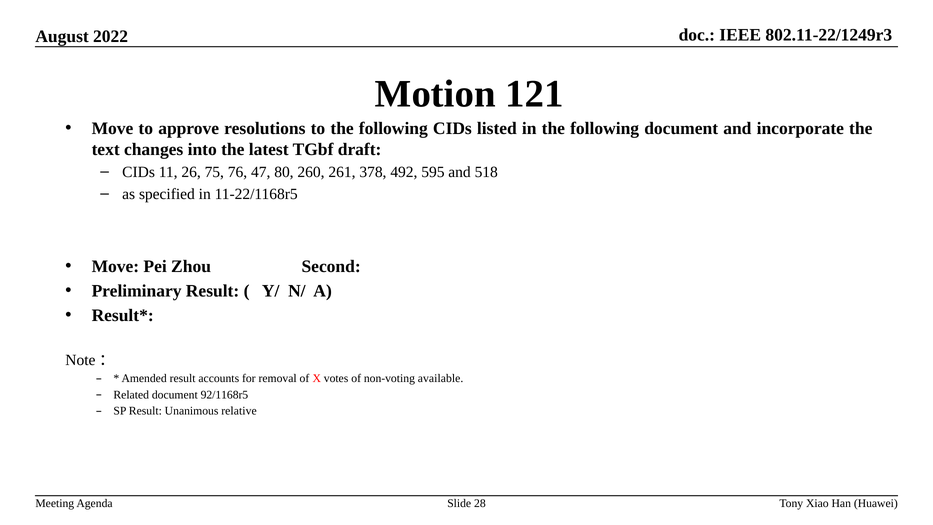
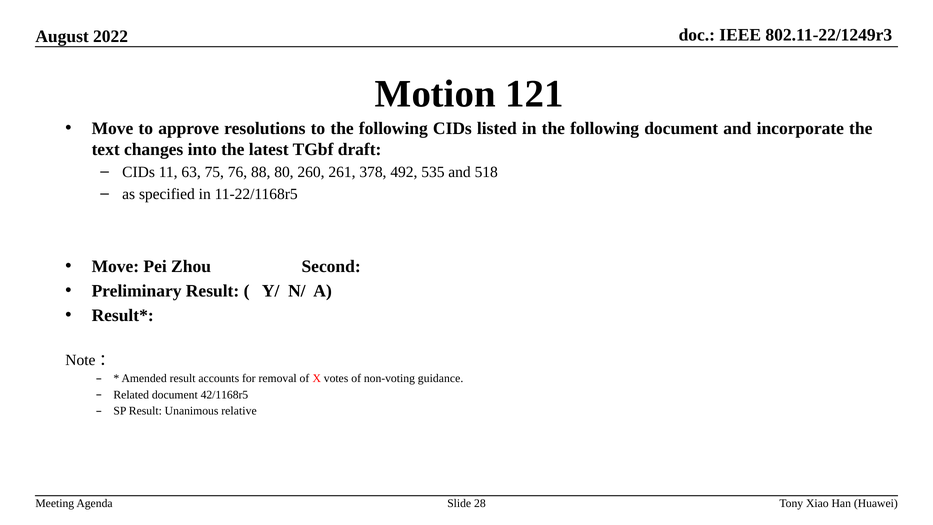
26: 26 -> 63
47: 47 -> 88
595: 595 -> 535
available: available -> guidance
92/1168r5: 92/1168r5 -> 42/1168r5
